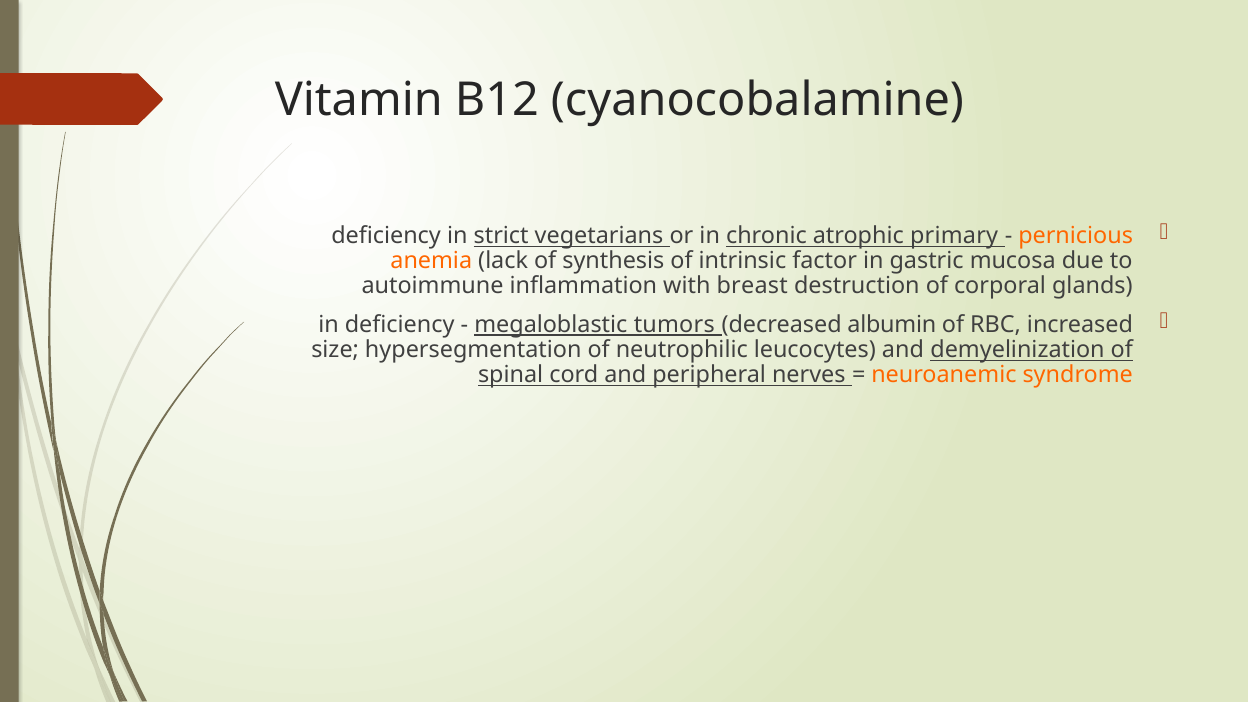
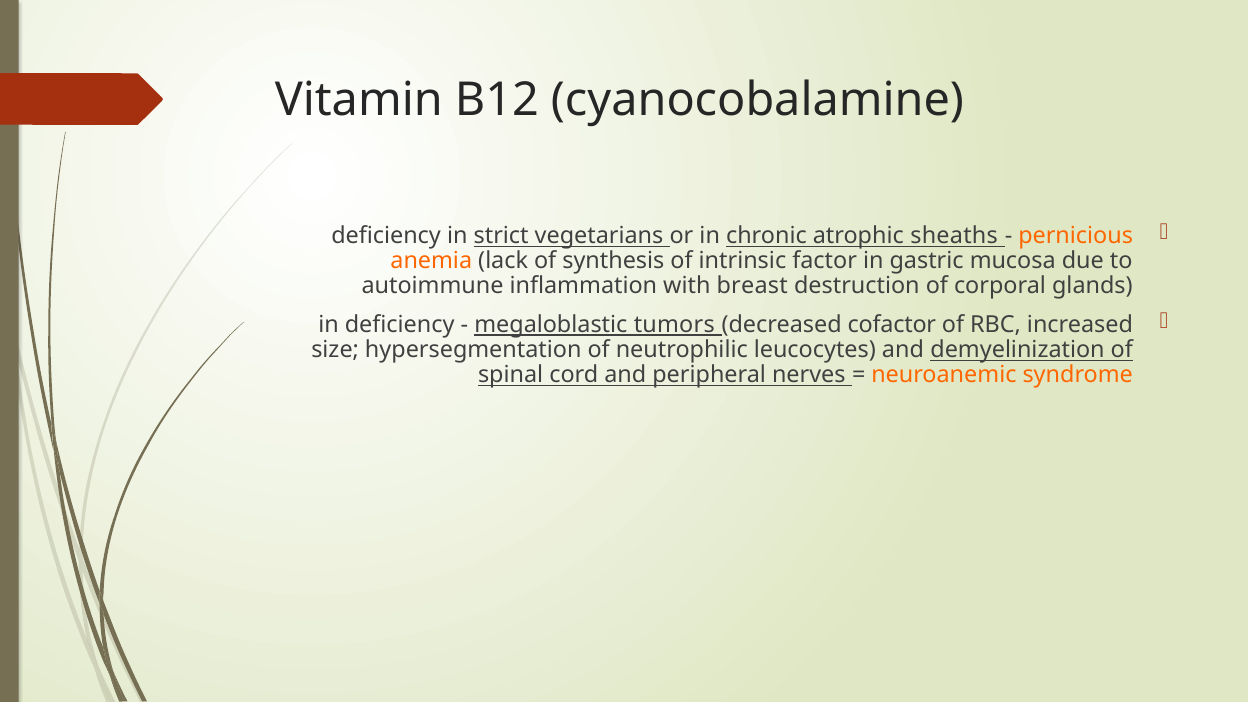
primary: primary -> sheaths
albumin: albumin -> cofactor
